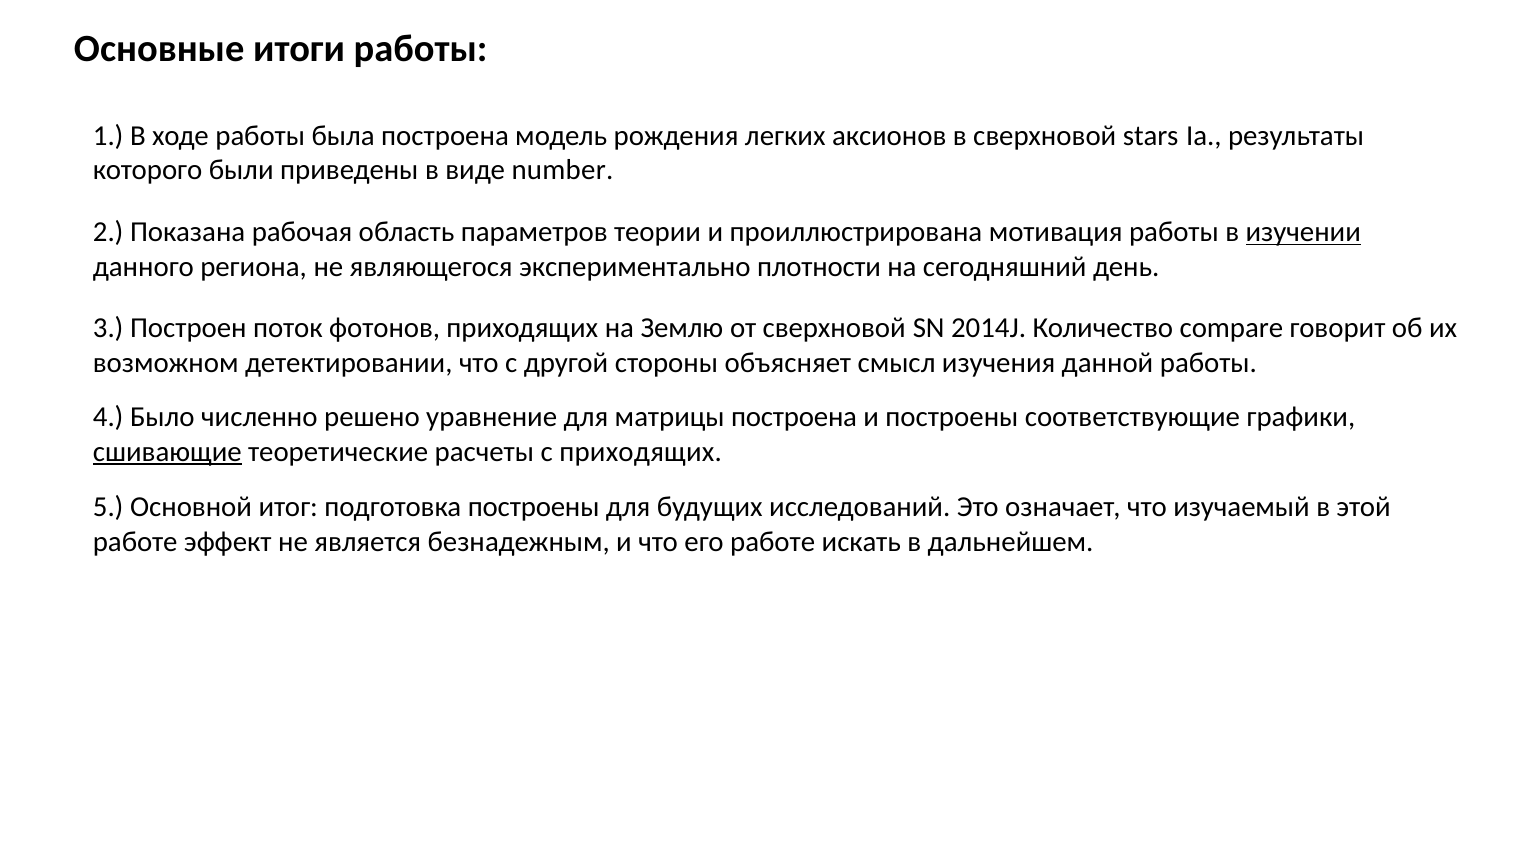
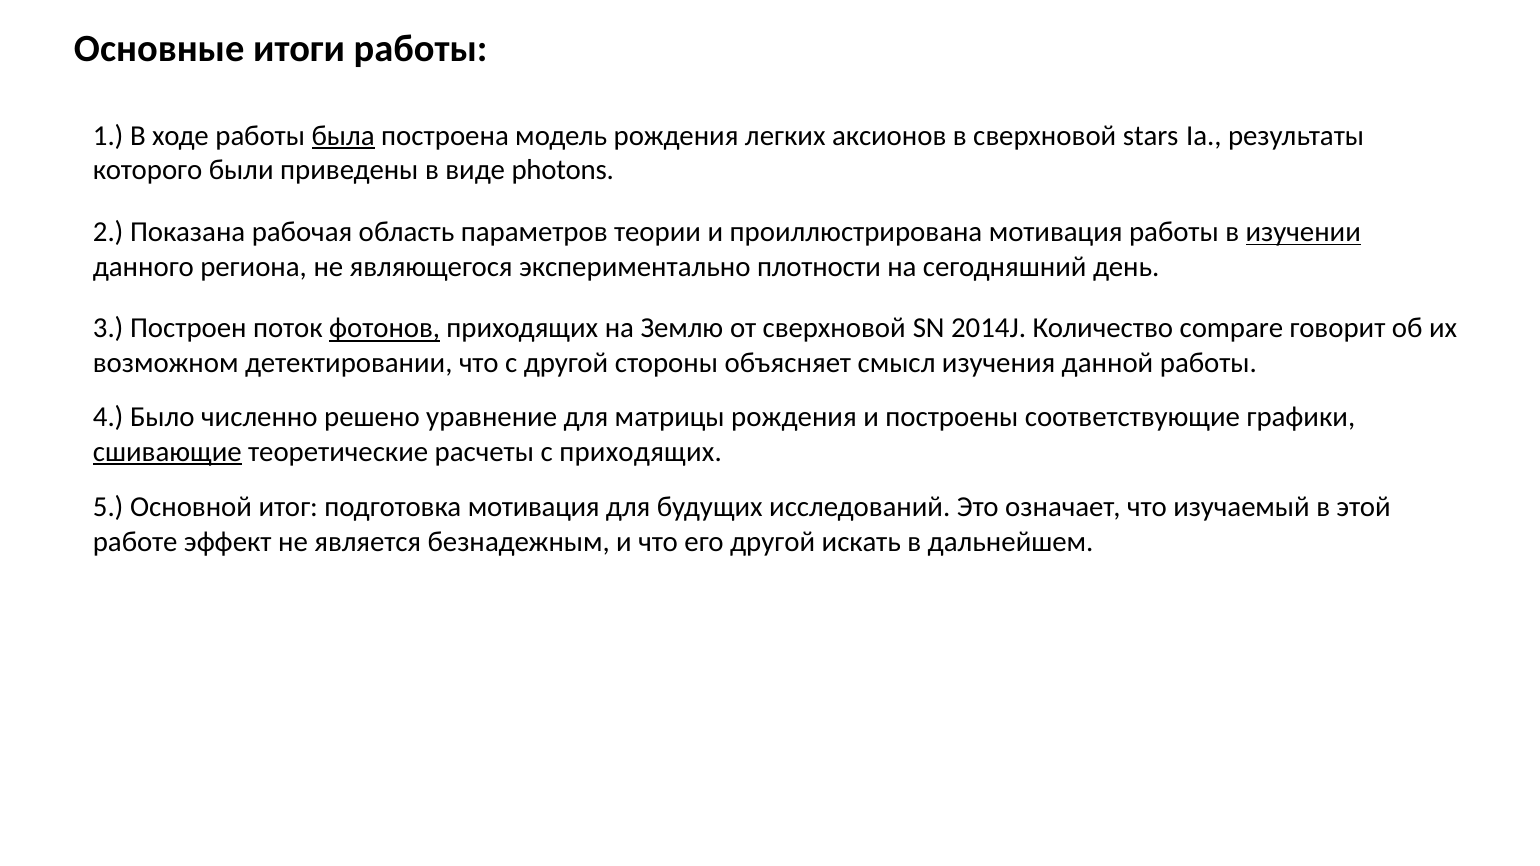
была underline: none -> present
number: number -> photons
фотонов underline: none -> present
матрицы построена: построена -> рождения
подготовка построены: построены -> мотивация
его работе: работе -> другой
